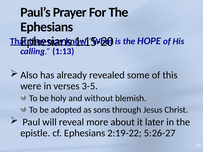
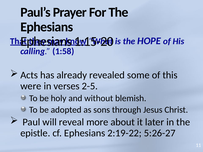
1:13: 1:13 -> 1:58
Also: Also -> Acts
3-5: 3-5 -> 2-5
